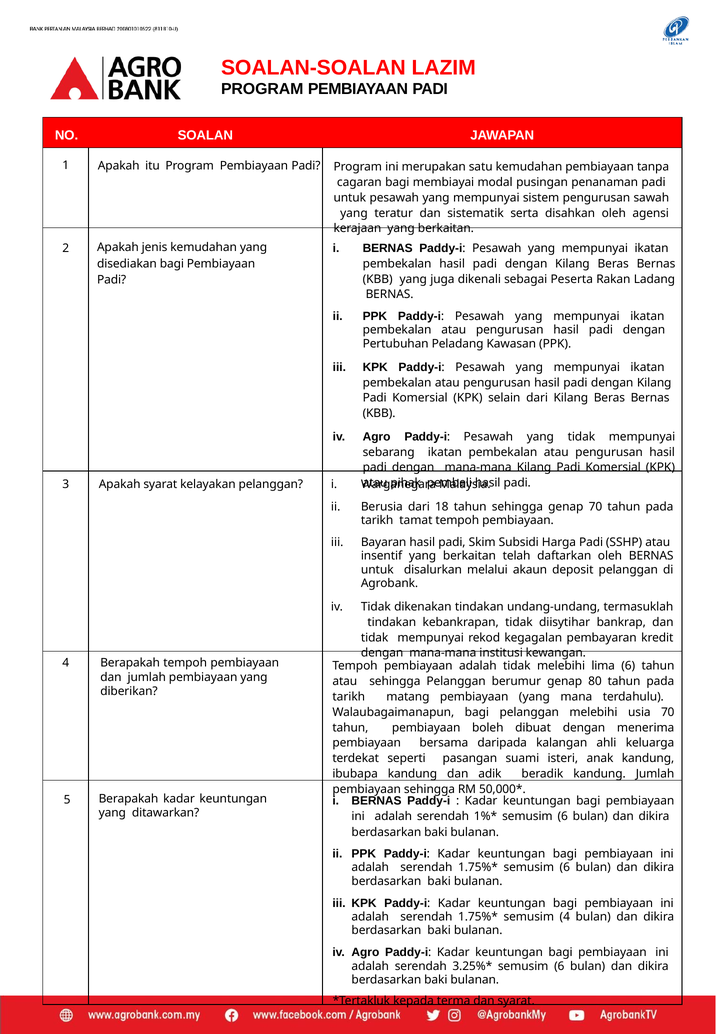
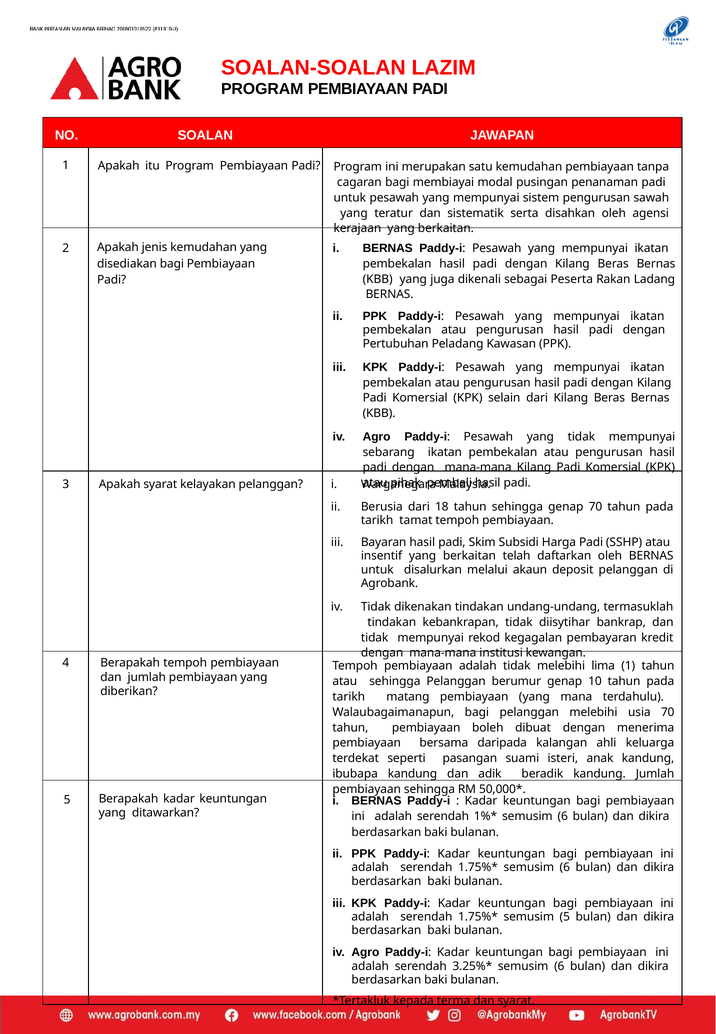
lima 6: 6 -> 1
80: 80 -> 10
semusim 4: 4 -> 5
